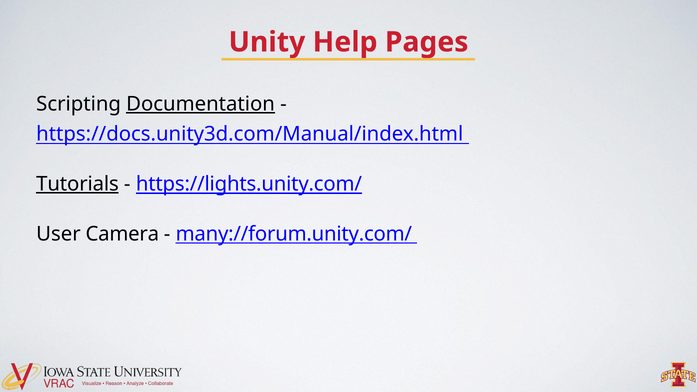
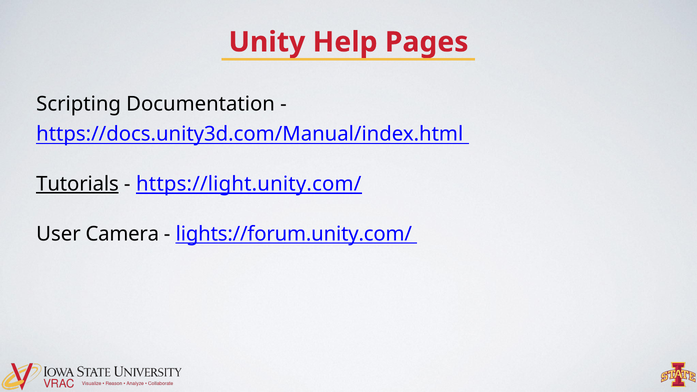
Documentation underline: present -> none
https://lights.unity.com/: https://lights.unity.com/ -> https://light.unity.com/
many://forum.unity.com/: many://forum.unity.com/ -> lights://forum.unity.com/
